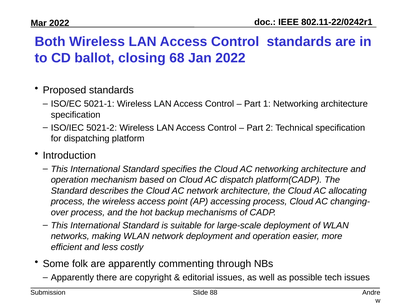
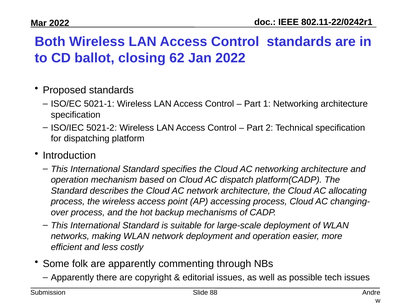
68: 68 -> 62
